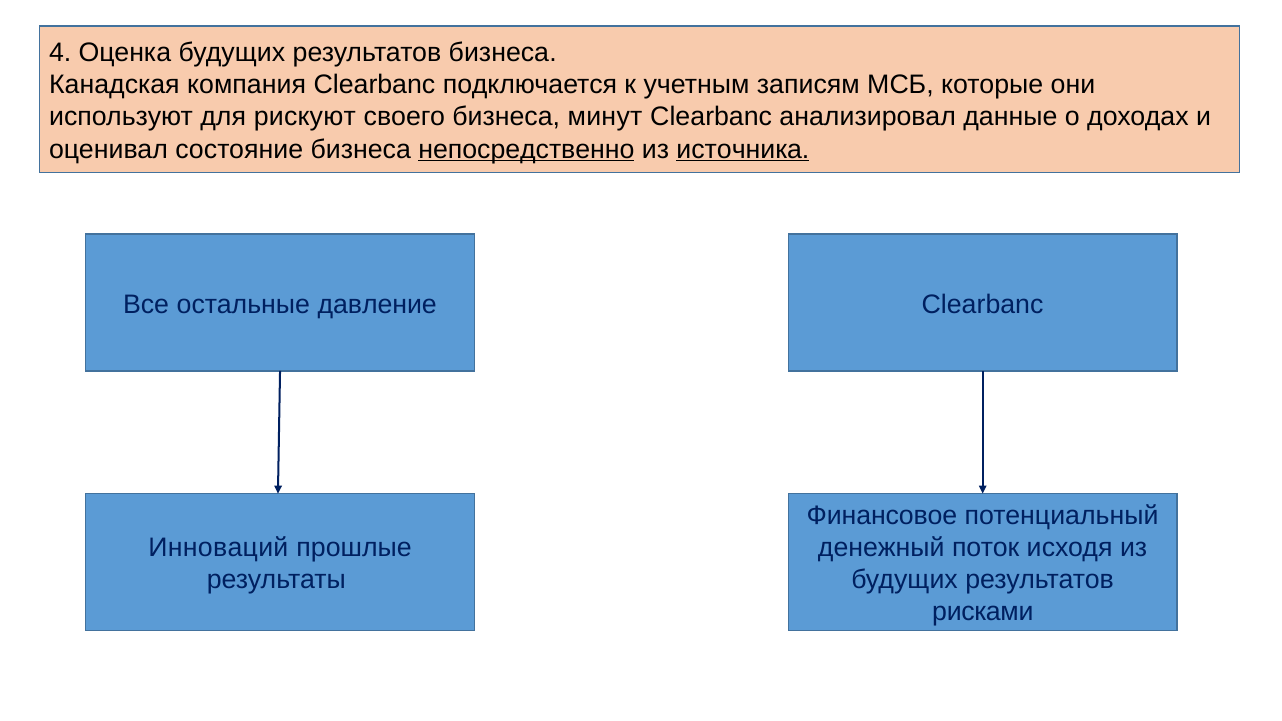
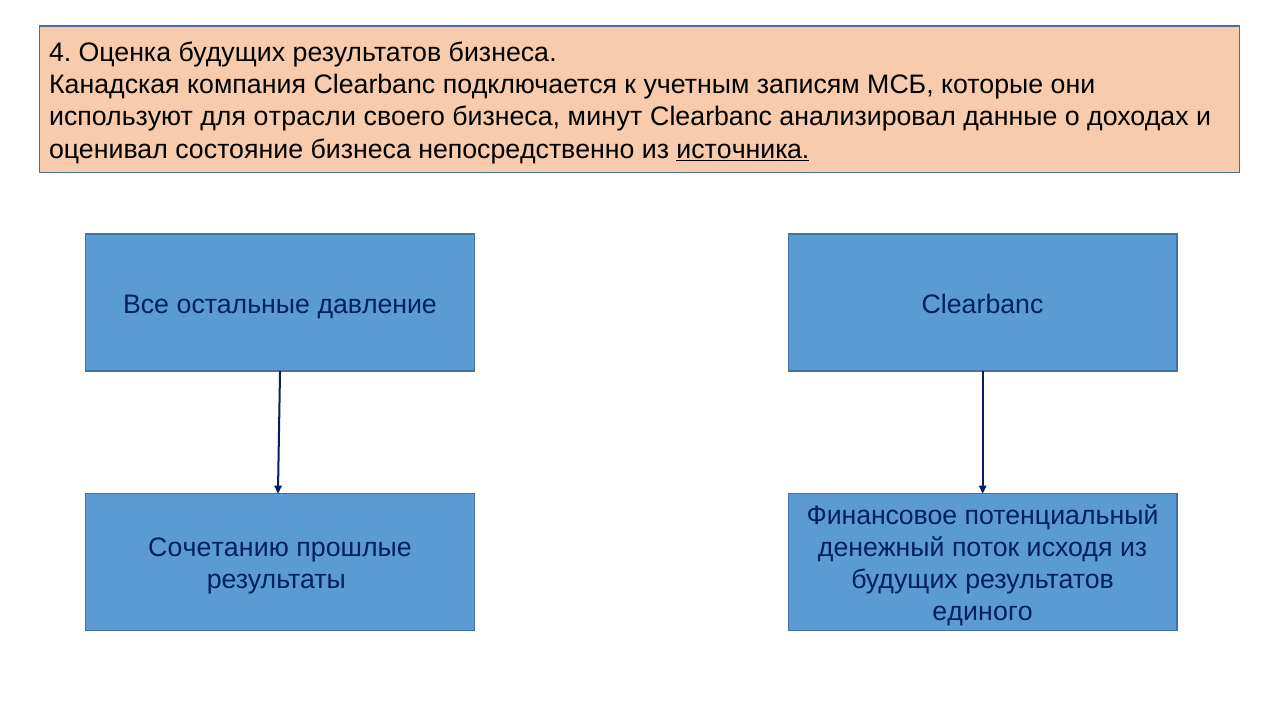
рискуют: рискуют -> отрасли
непосредственно underline: present -> none
Инноваций: Инноваций -> Сочетанию
рисками: рисками -> единого
